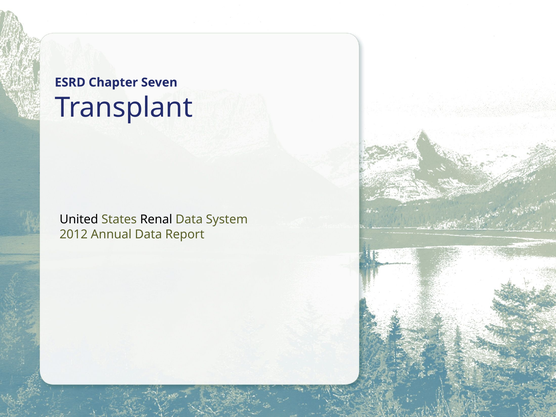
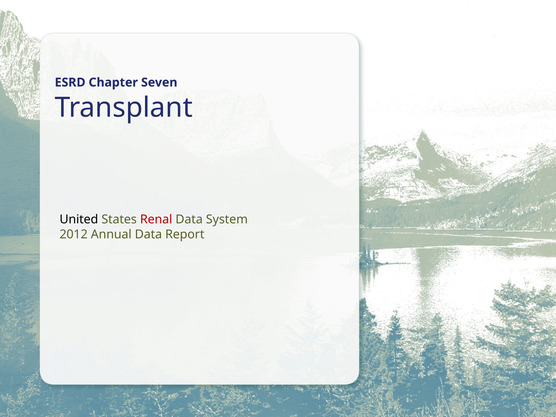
Renal colour: black -> red
